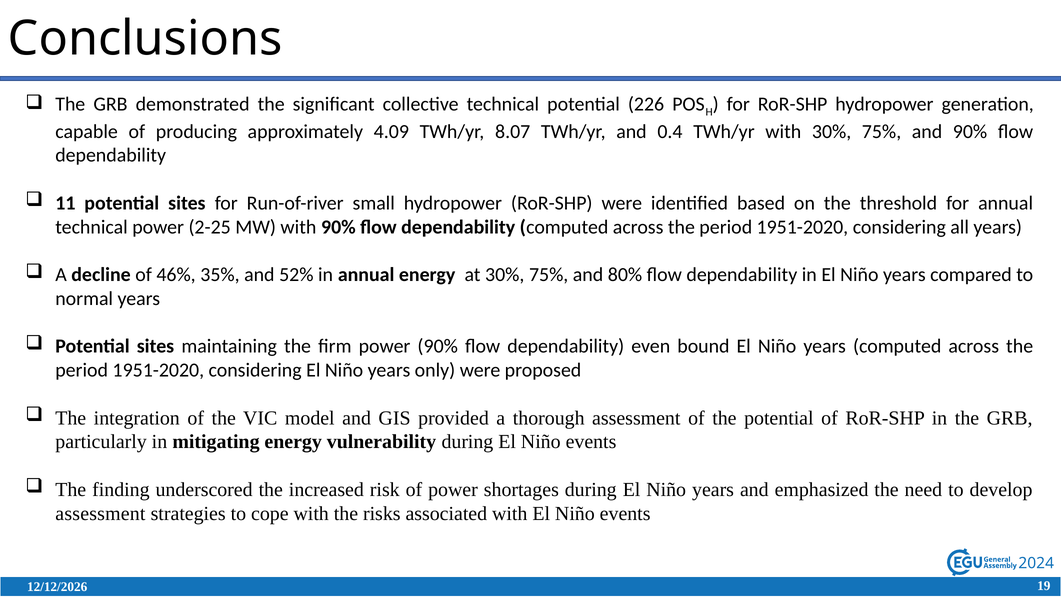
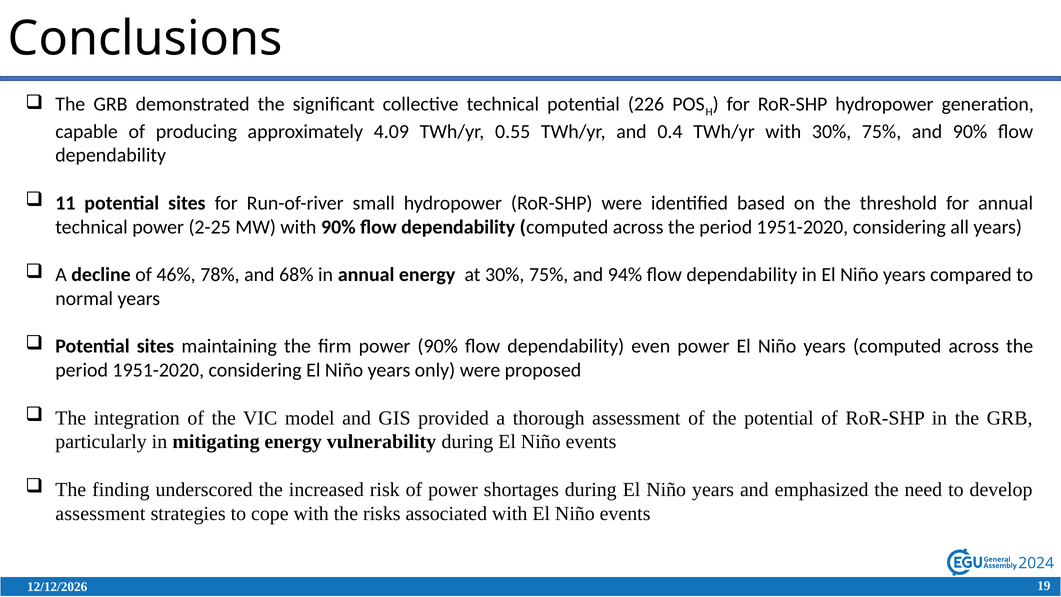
8.07: 8.07 -> 0.55
35%: 35% -> 78%
52%: 52% -> 68%
80%: 80% -> 94%
even bound: bound -> power
